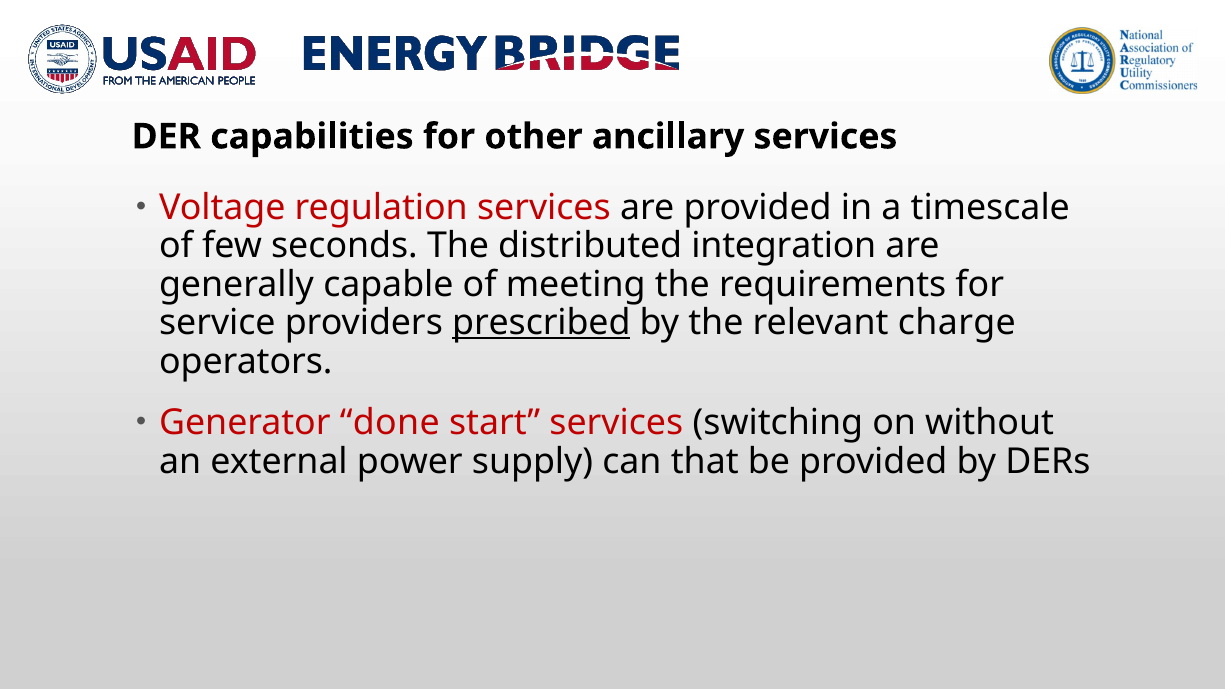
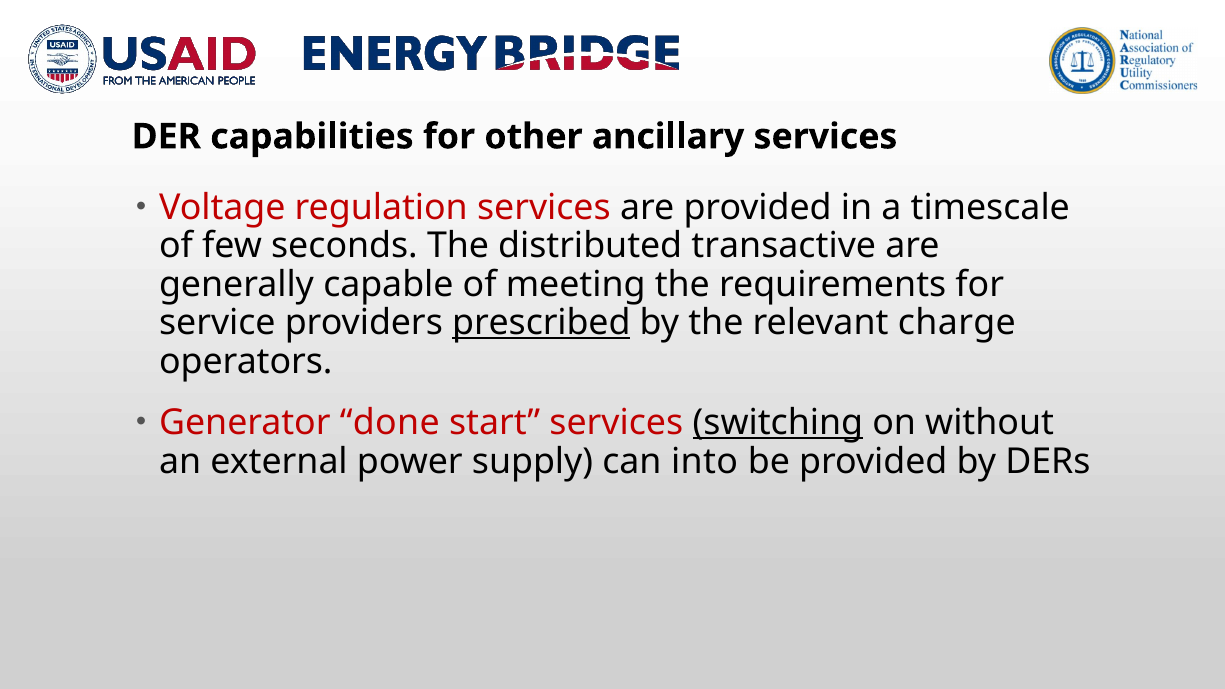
integration: integration -> transactive
switching underline: none -> present
that: that -> into
